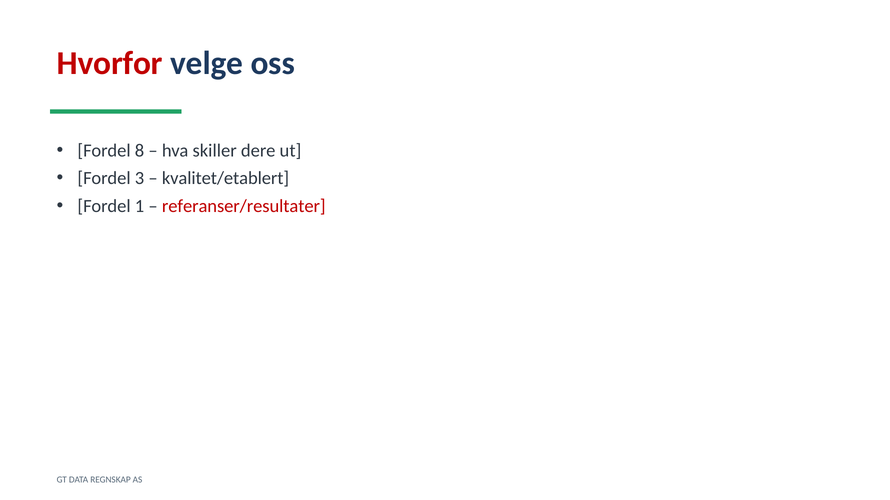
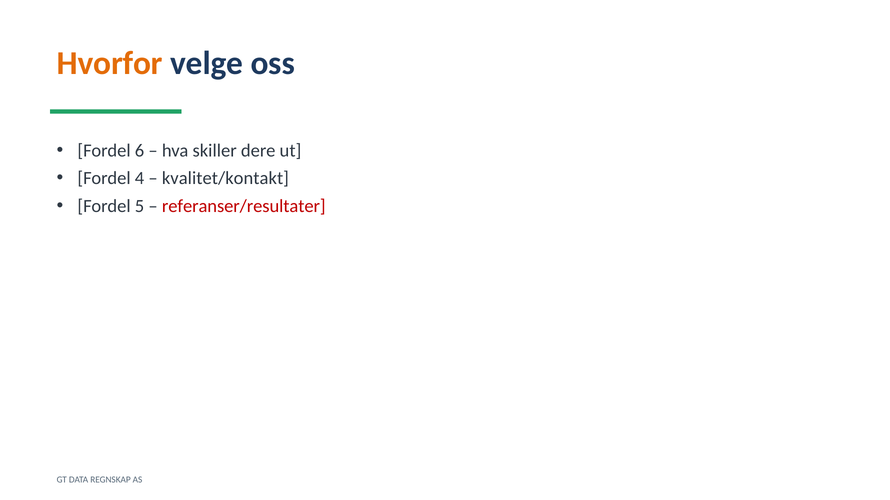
Hvorfor colour: red -> orange
8: 8 -> 6
3: 3 -> 4
kvalitet/etablert: kvalitet/etablert -> kvalitet/kontakt
1: 1 -> 5
